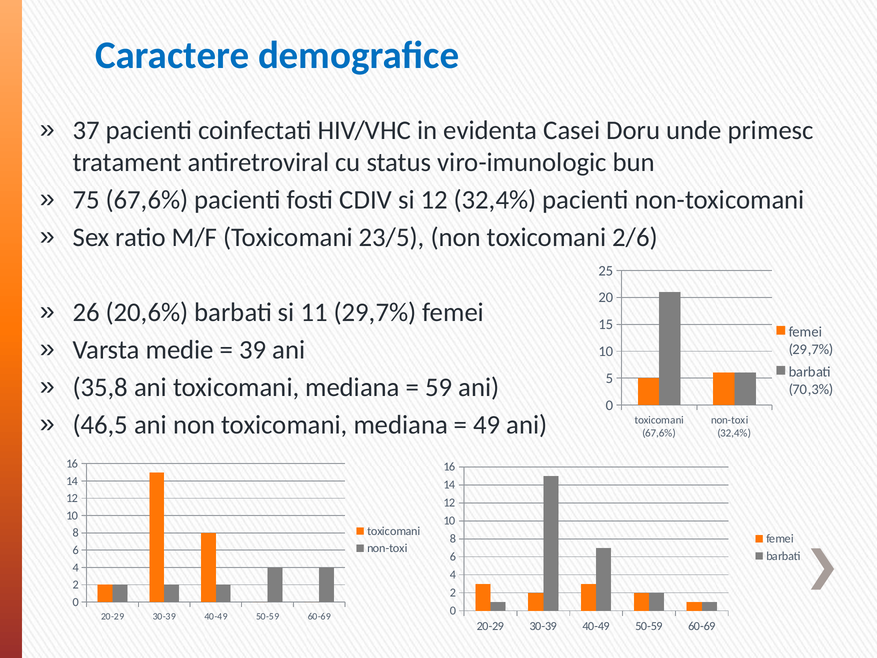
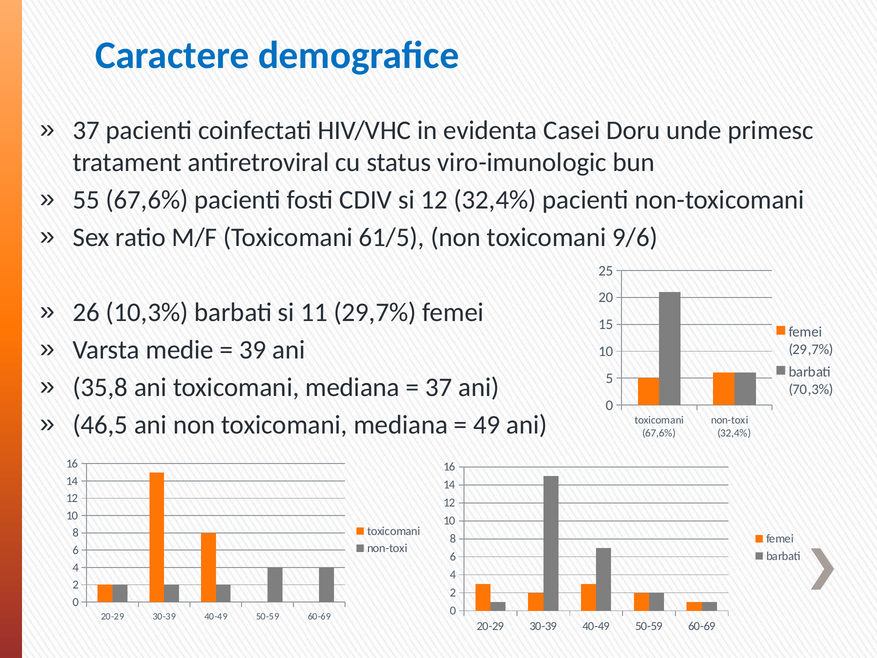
75: 75 -> 55
23/5: 23/5 -> 61/5
2/6: 2/6 -> 9/6
20,6%: 20,6% -> 10,3%
59 at (439, 387): 59 -> 37
